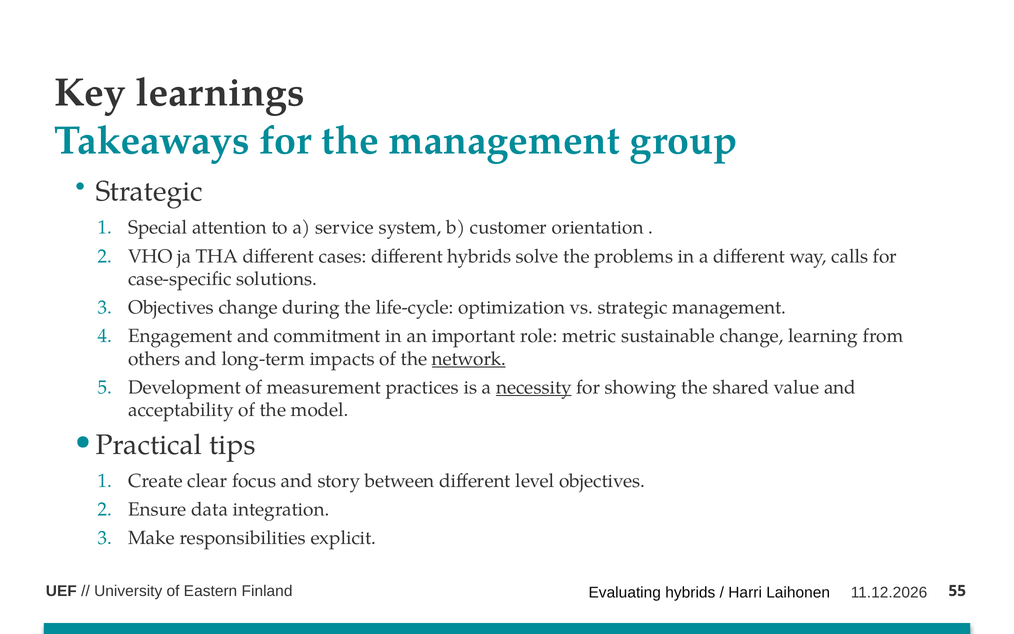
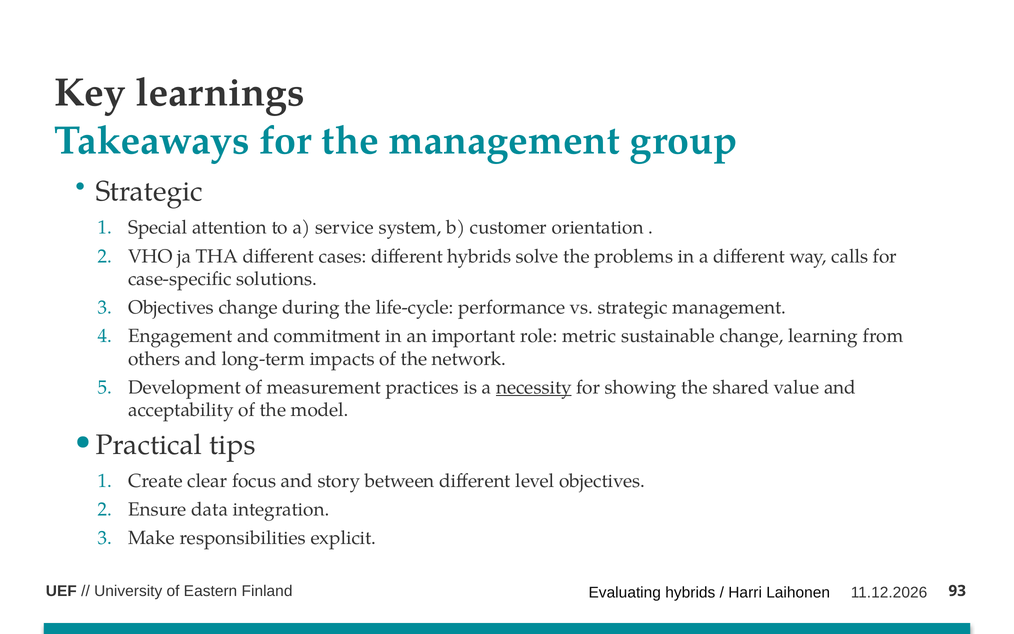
optimization: optimization -> performance
network underline: present -> none
55: 55 -> 93
